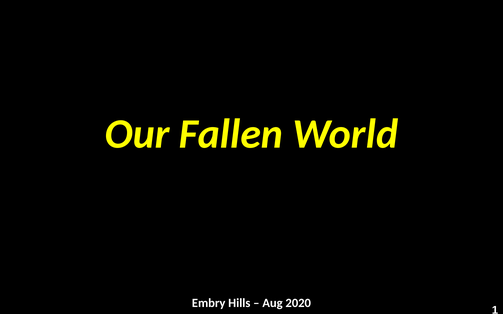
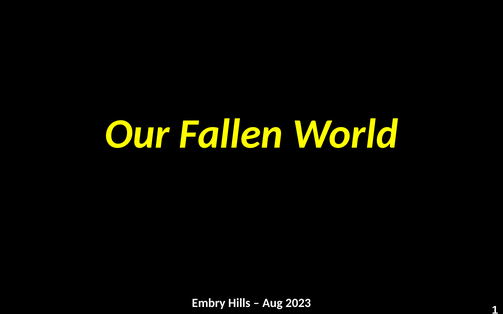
2020: 2020 -> 2023
